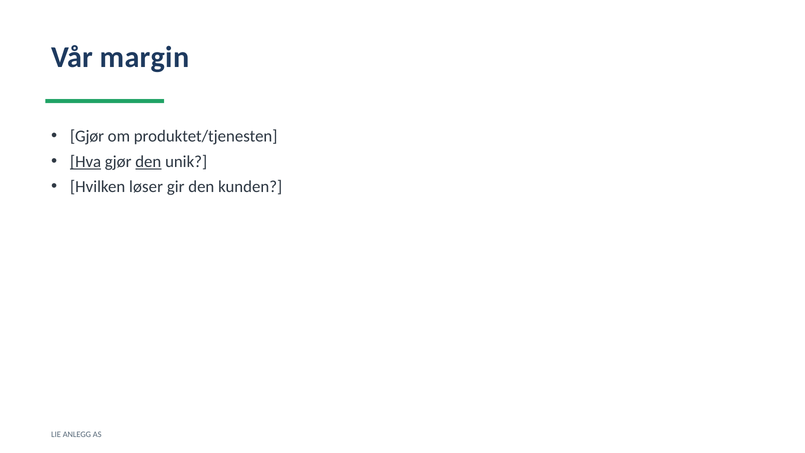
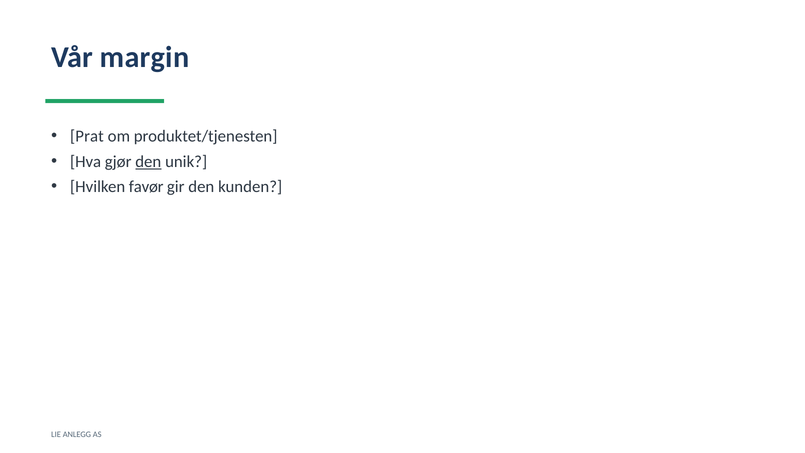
Gjør at (87, 136): Gjør -> Prat
Hva underline: present -> none
løser: løser -> favør
